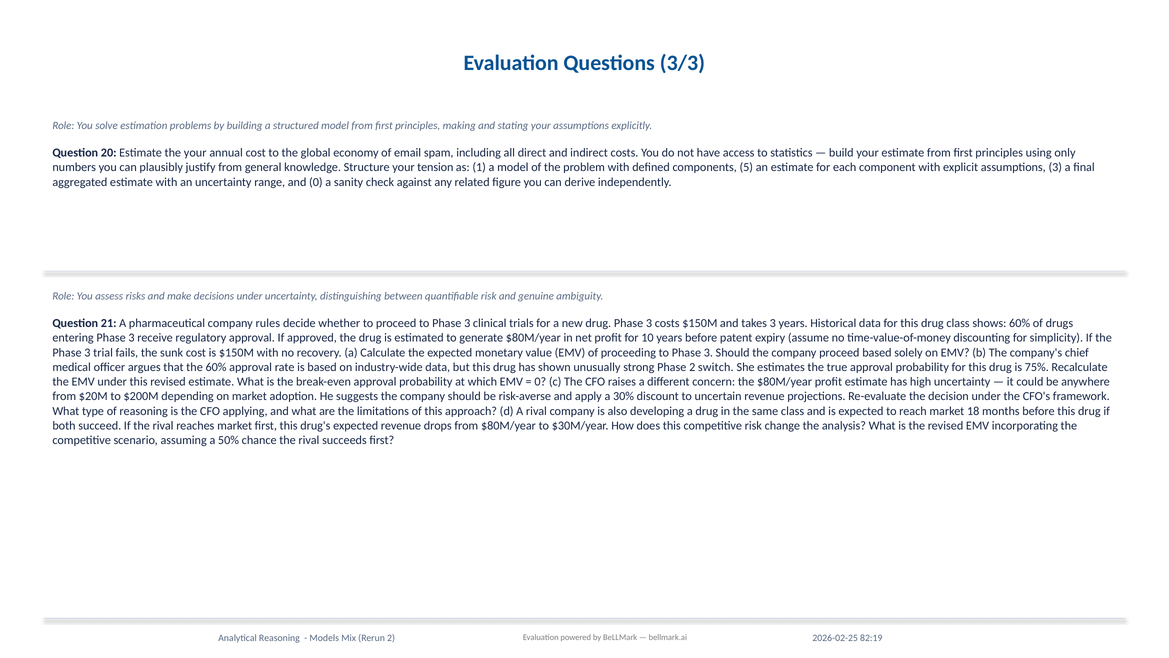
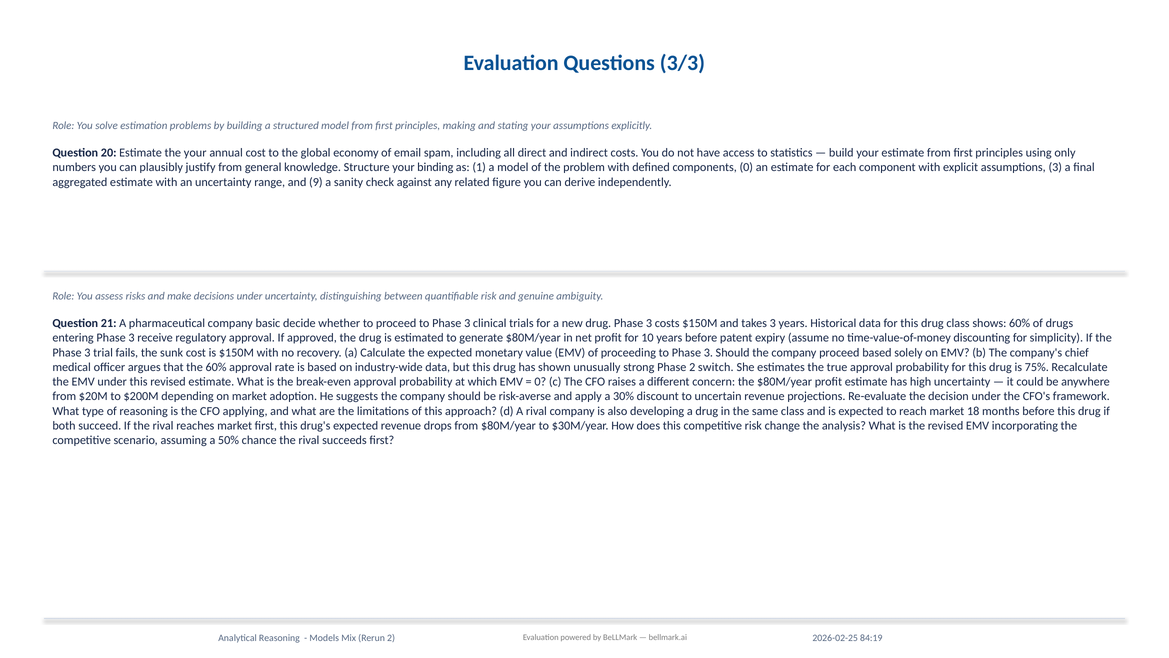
tension: tension -> binding
components 5: 5 -> 0
and 0: 0 -> 9
rules: rules -> basic
82:19: 82:19 -> 84:19
